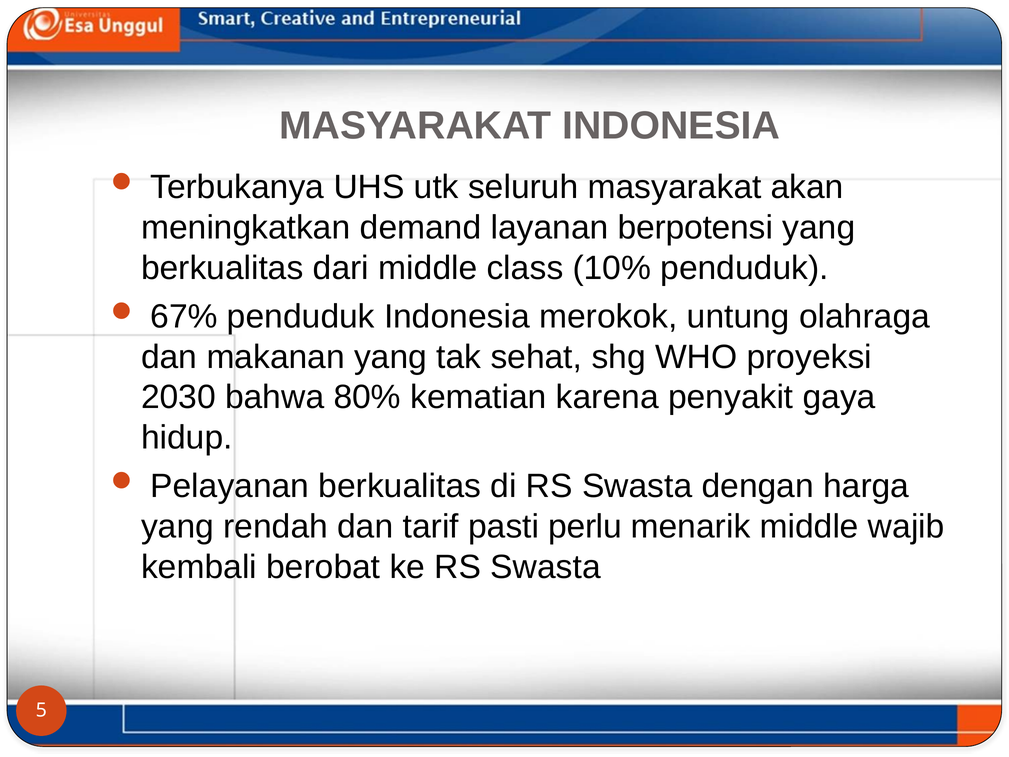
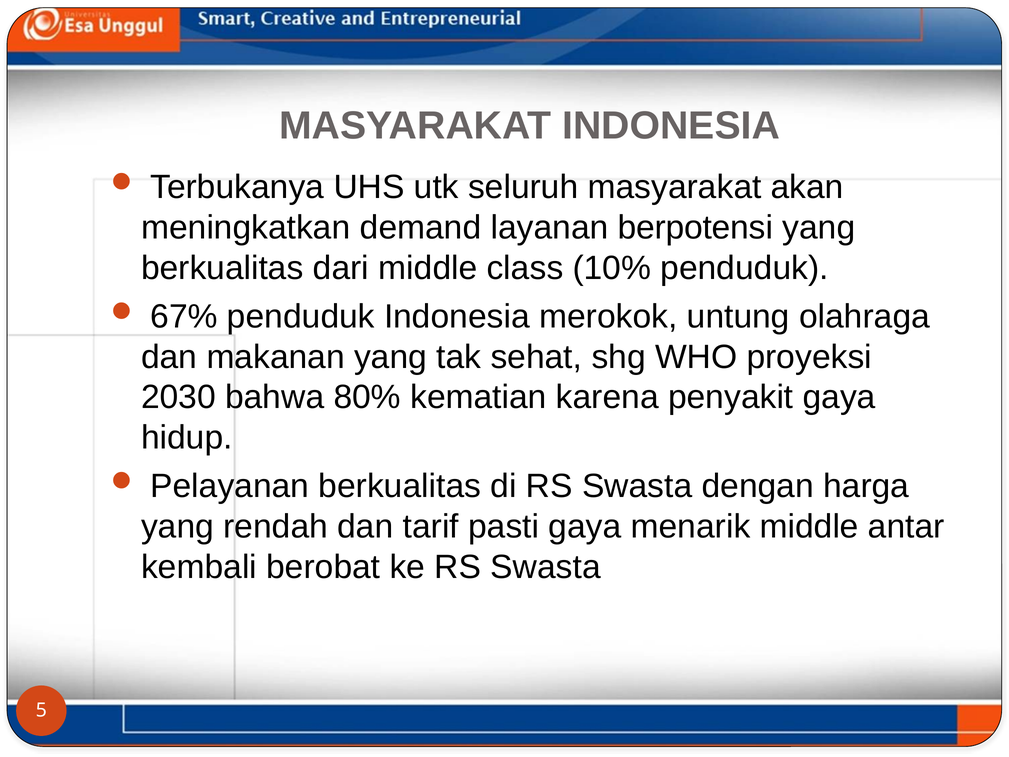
pasti perlu: perlu -> gaya
wajib: wajib -> antar
